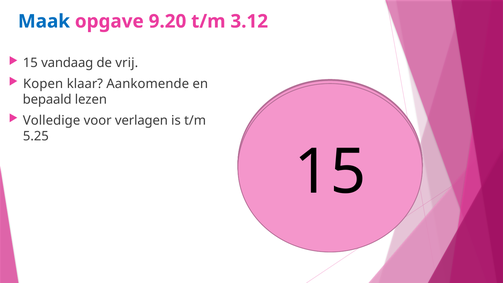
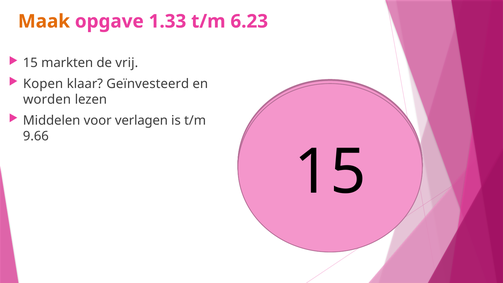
Maak colour: blue -> orange
9.20: 9.20 -> 1.33
3.12: 3.12 -> 6.23
vandaag: vandaag -> markten
Aankomende: Aankomende -> Geïnvesteerd
bepaald: bepaald -> worden
Volledige: Volledige -> Middelen
5.25: 5.25 -> 9.66
